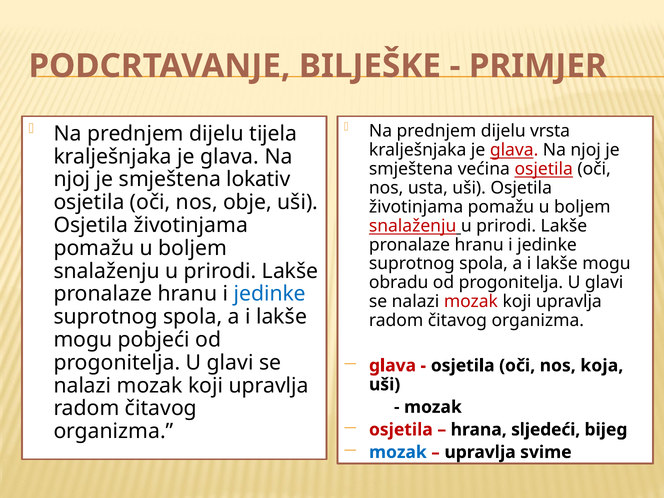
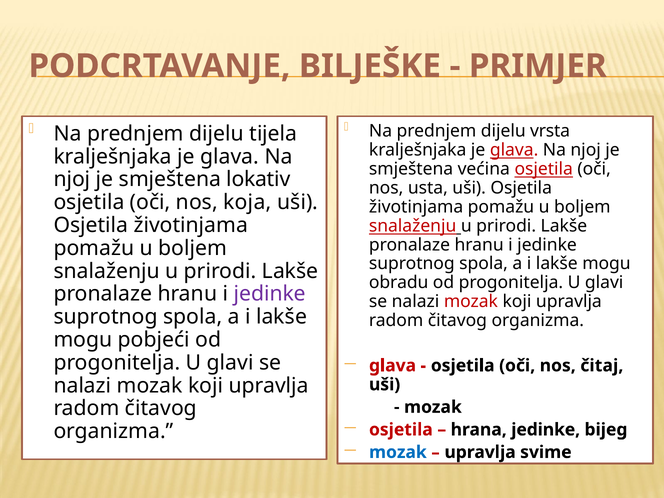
obje: obje -> koja
jedinke at (270, 294) colour: blue -> purple
koja: koja -> čitaj
hrana sljedeći: sljedeći -> jedinke
